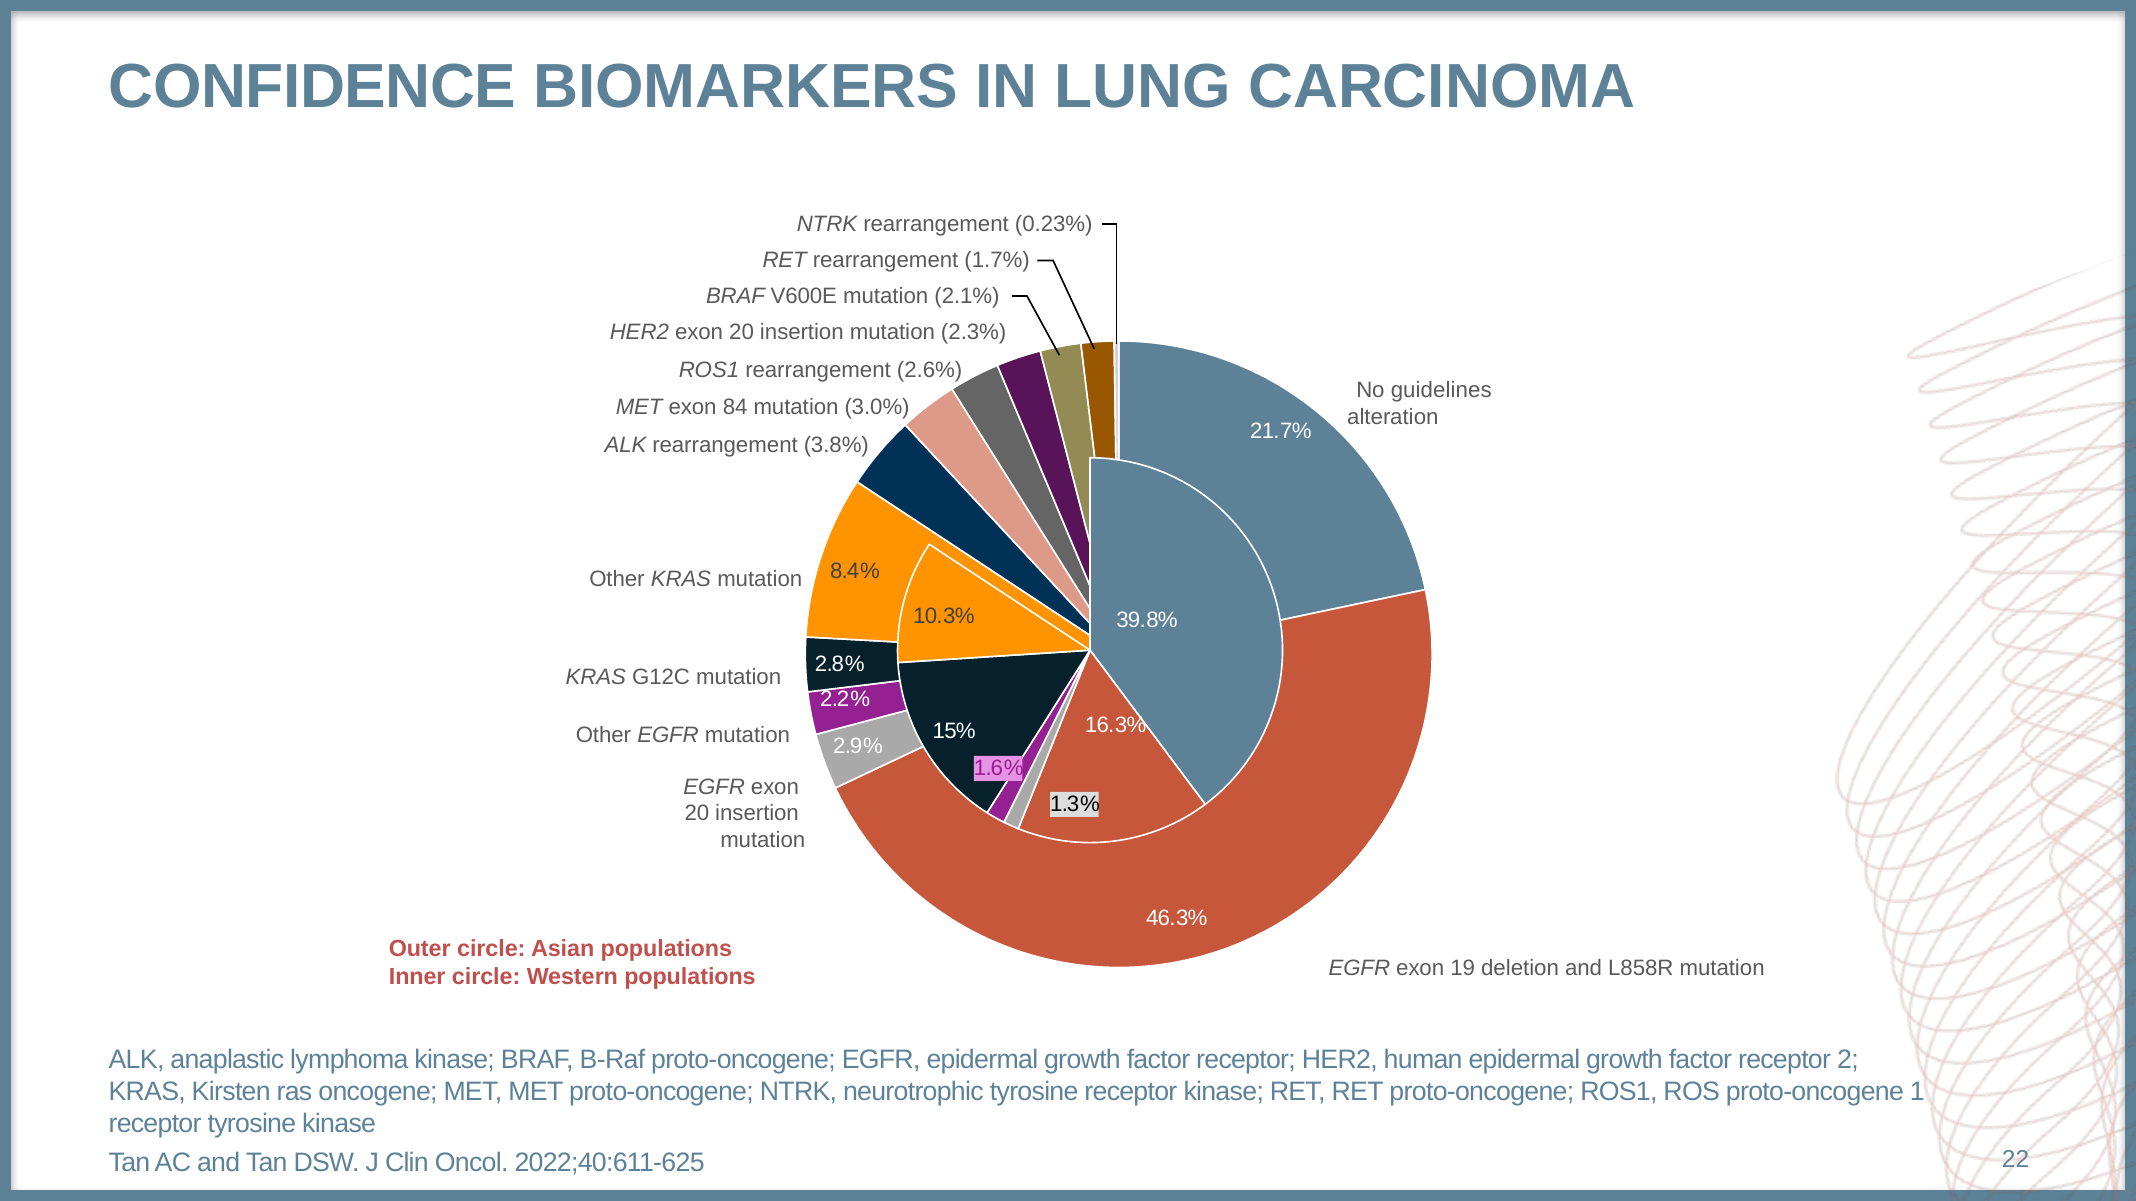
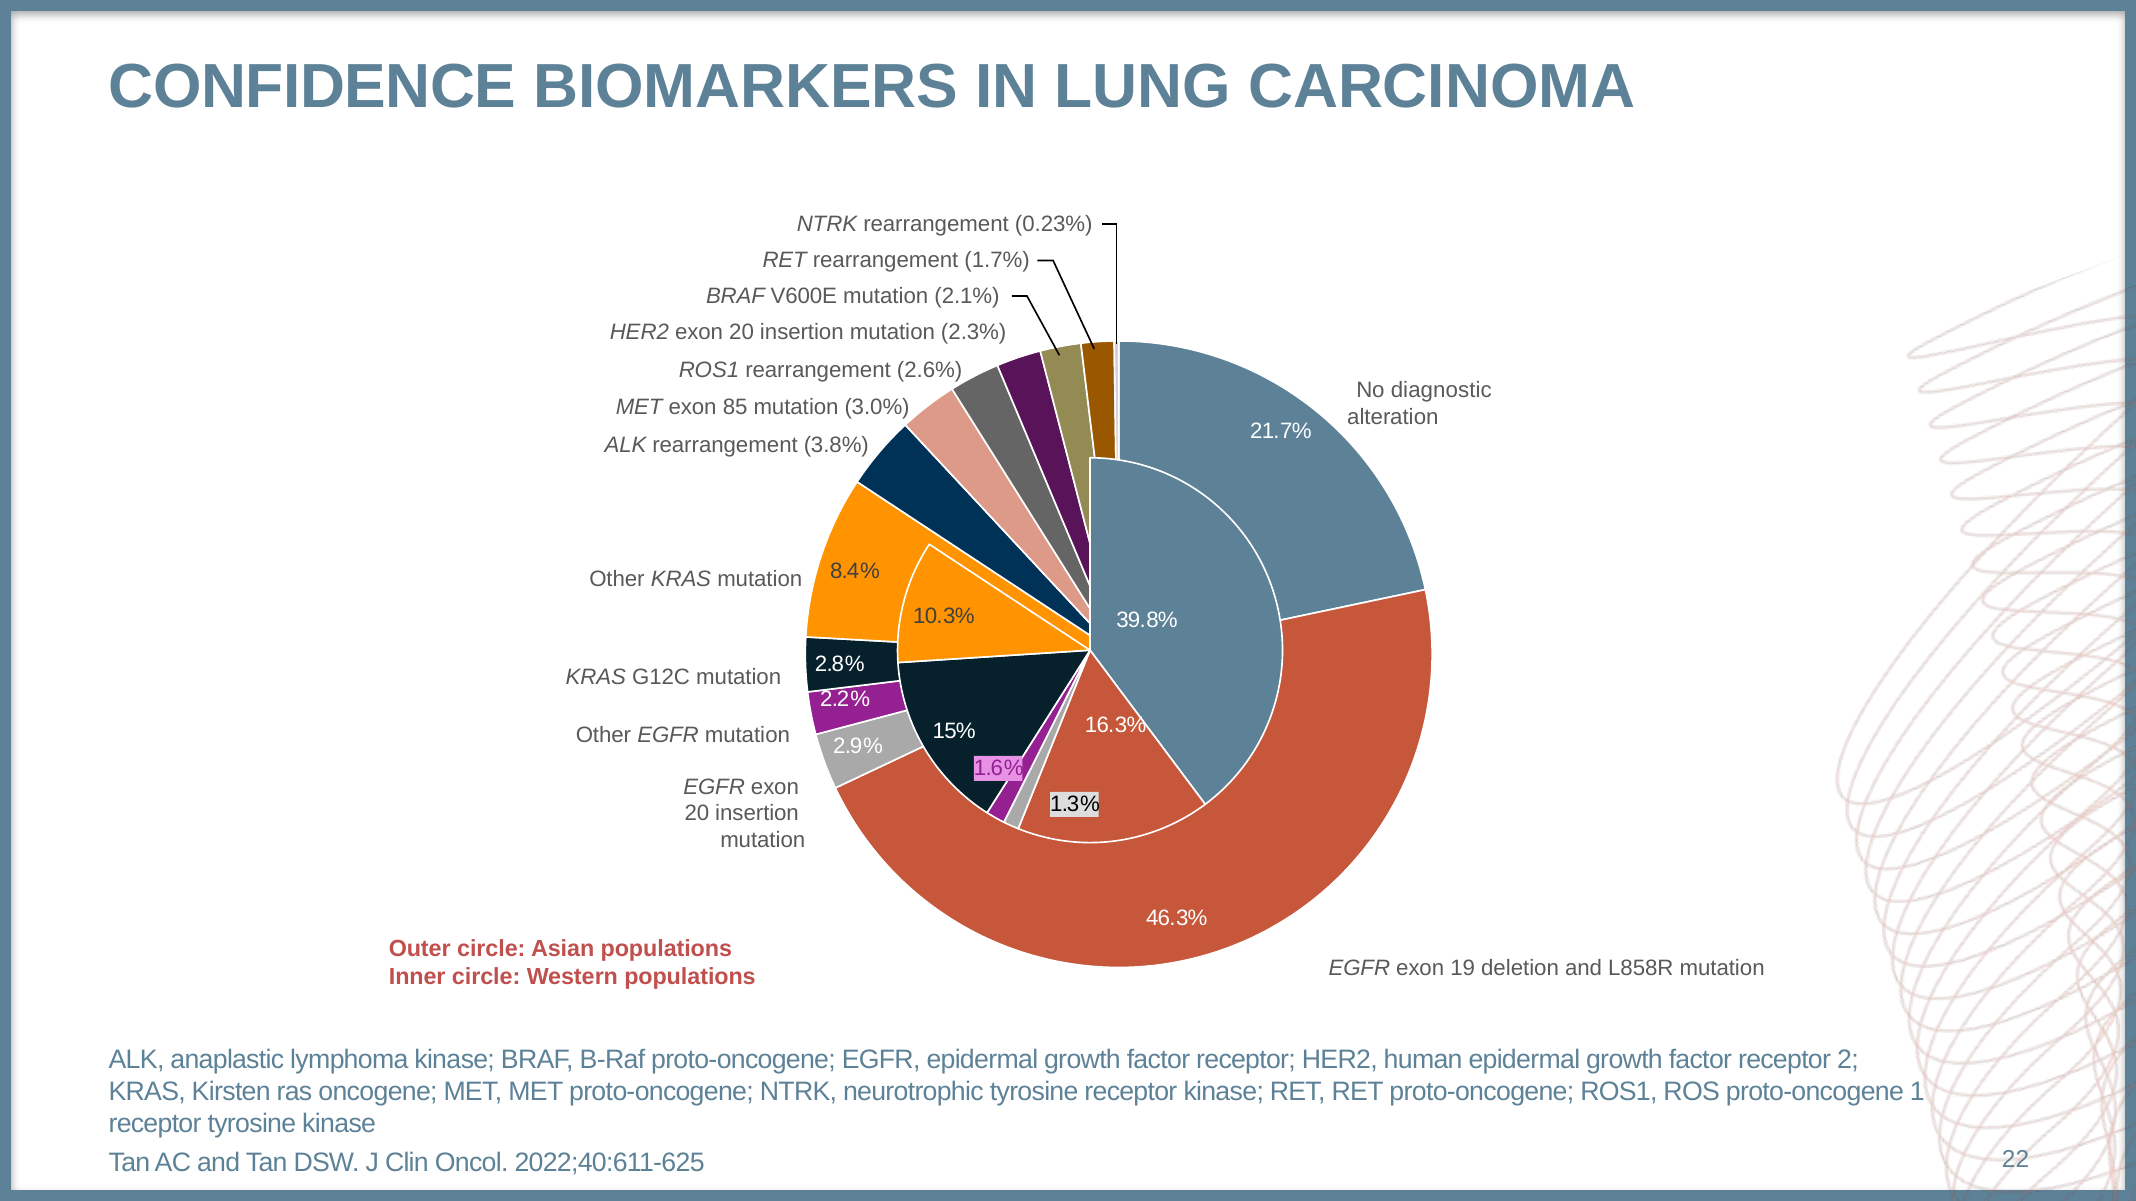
guidelines: guidelines -> diagnostic
84: 84 -> 85
